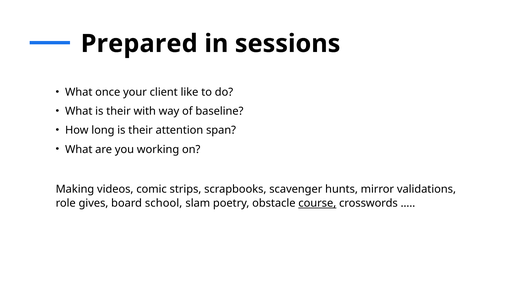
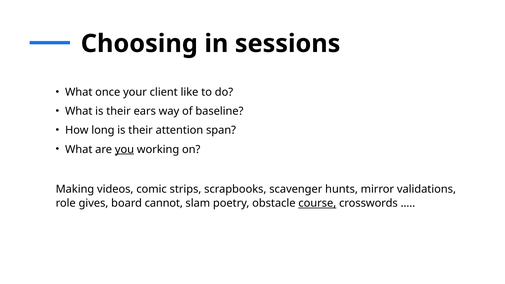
Prepared: Prepared -> Choosing
with: with -> ears
you underline: none -> present
school: school -> cannot
